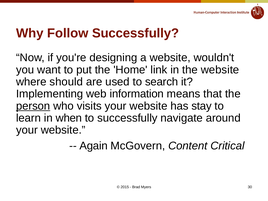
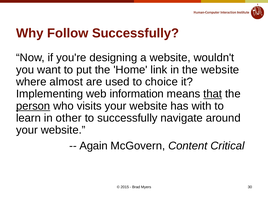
should: should -> almost
search: search -> choice
that underline: none -> present
stay: stay -> with
when: when -> other
